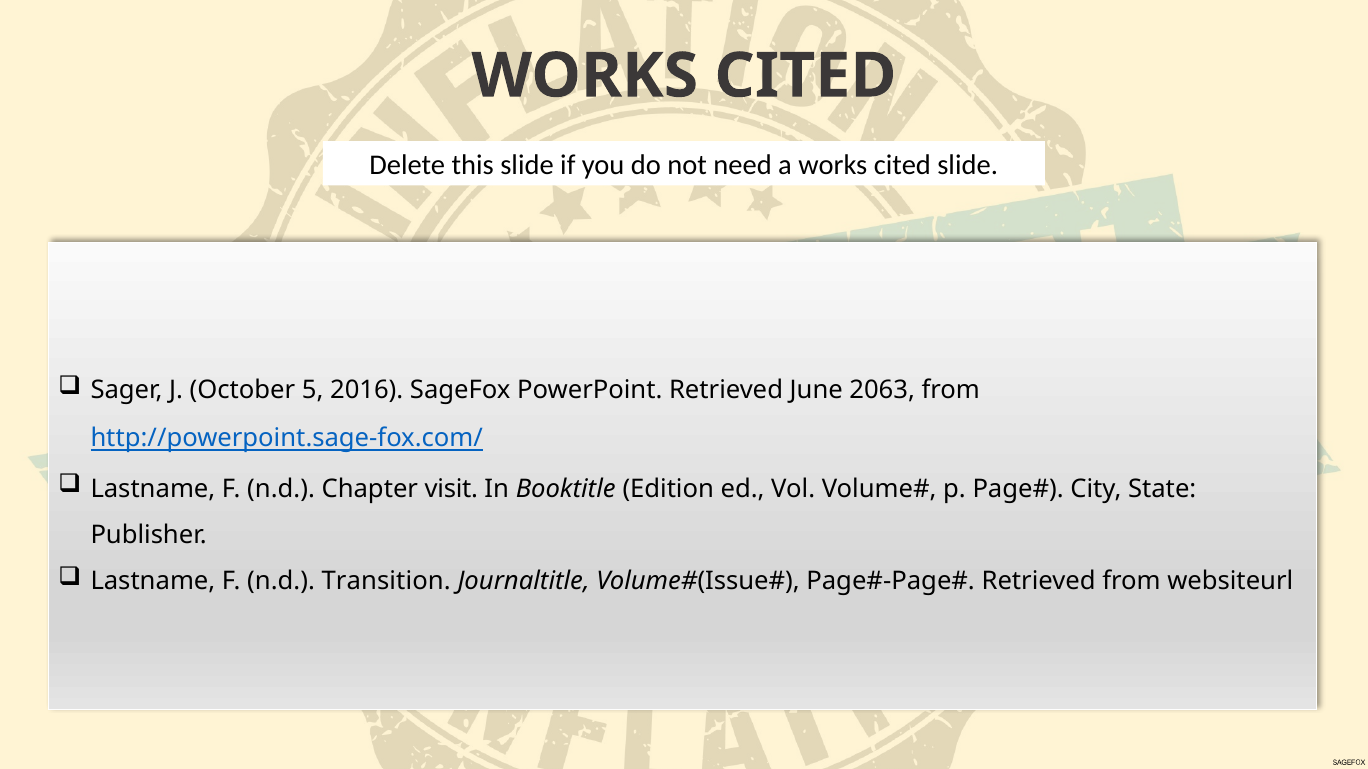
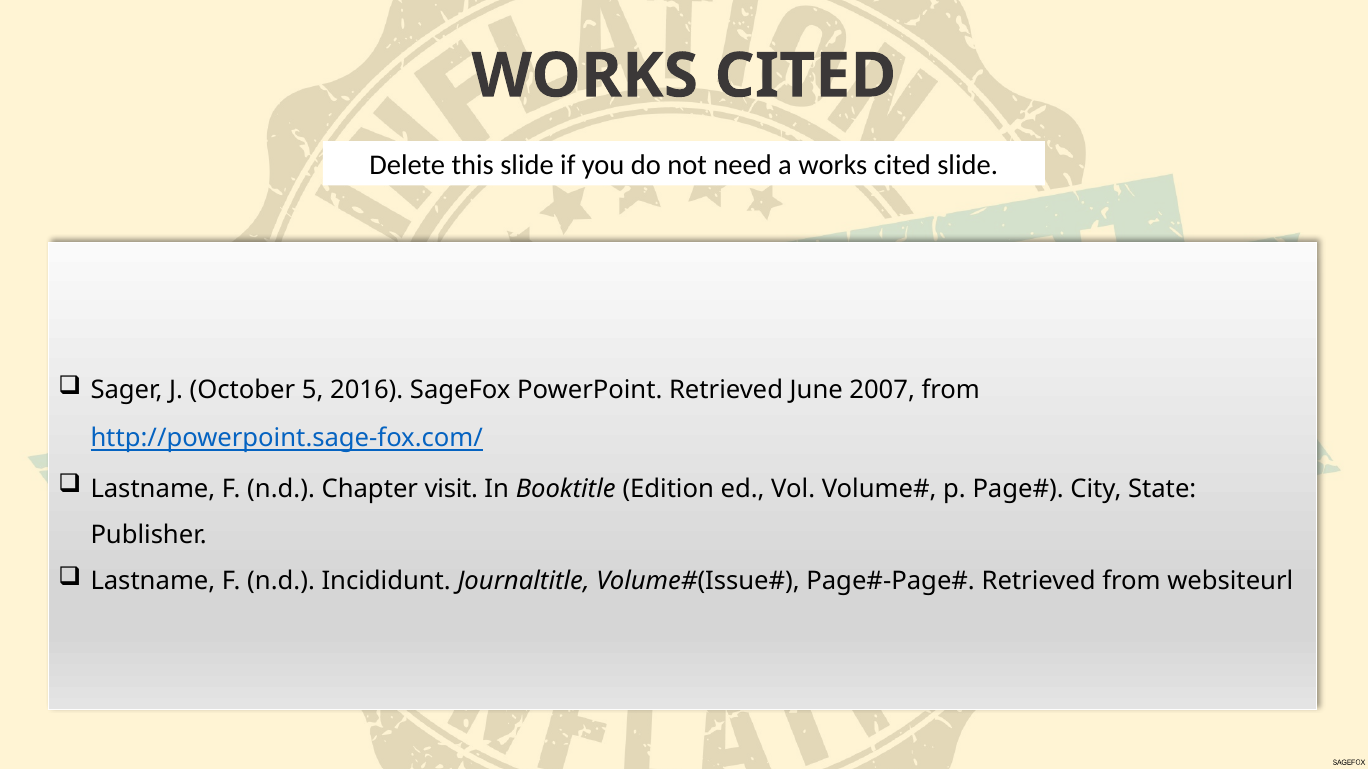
2063: 2063 -> 2007
Transition: Transition -> Incididunt
